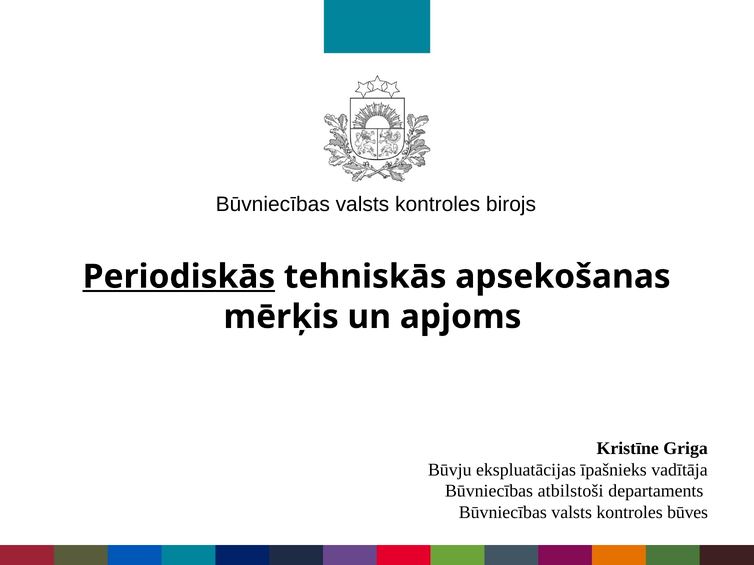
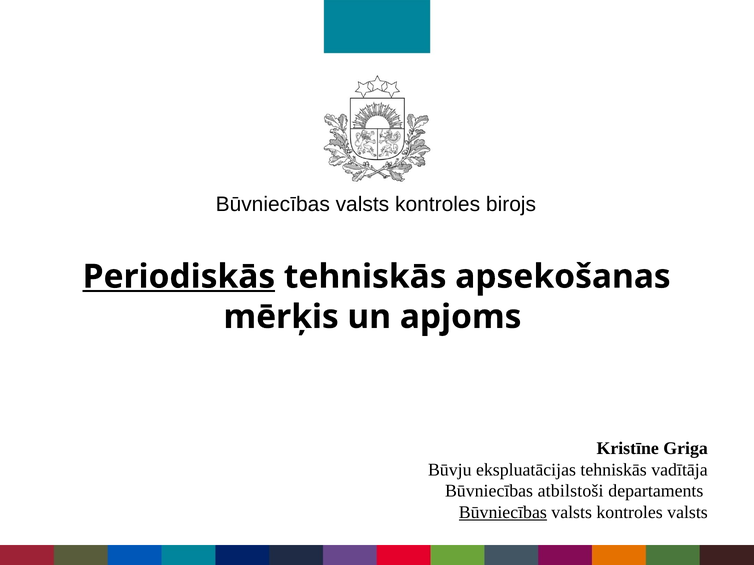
ekspluatācijas īpašnieks: īpašnieks -> tehniskās
Būvniecības at (503, 513) underline: none -> present
kontroles būves: būves -> valsts
